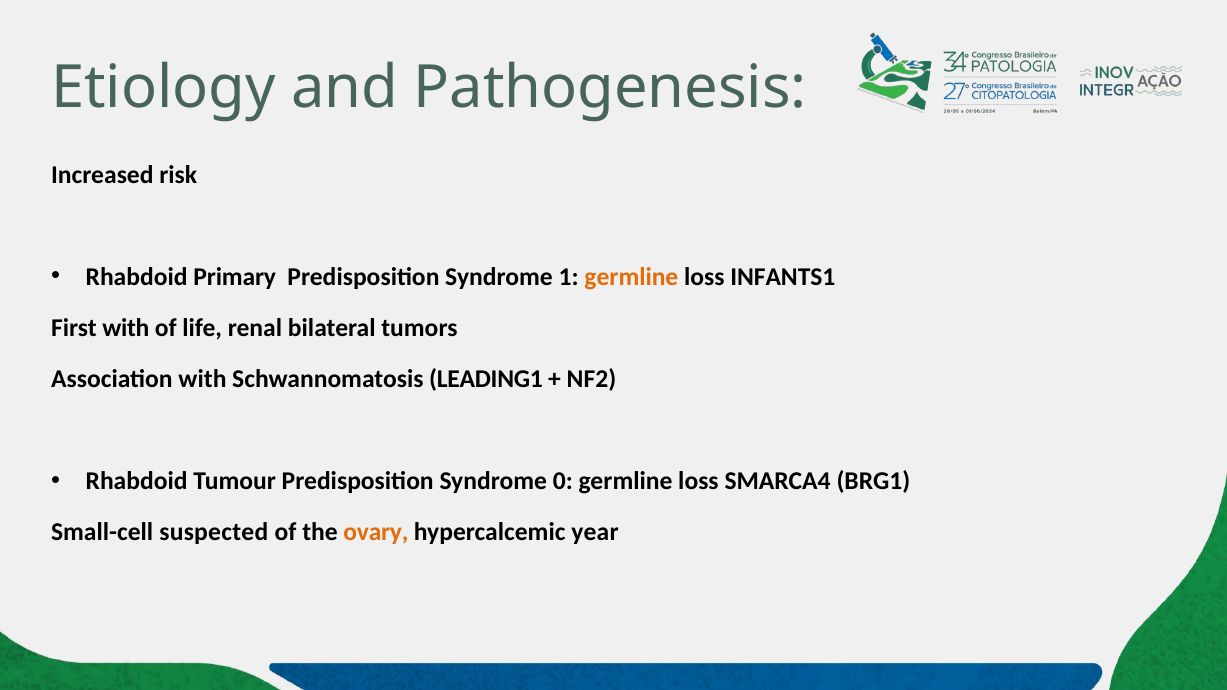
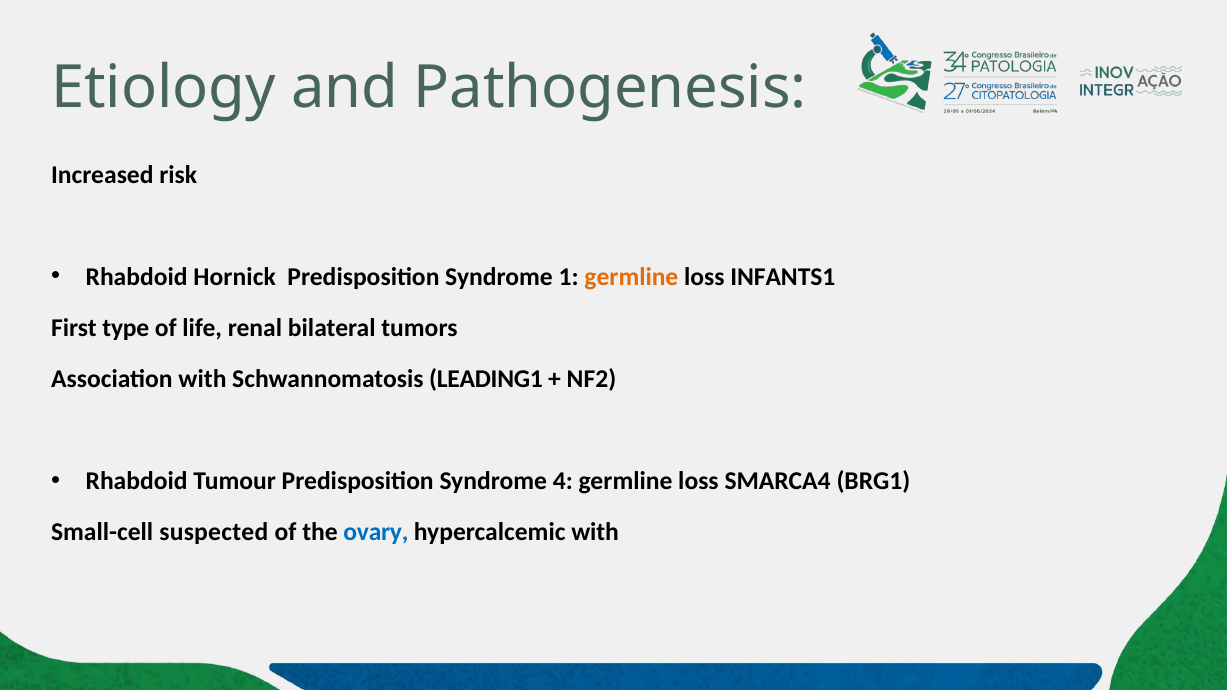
Primary: Primary -> Hornick
First with: with -> type
0: 0 -> 4
ovary colour: orange -> blue
hypercalcemic year: year -> with
